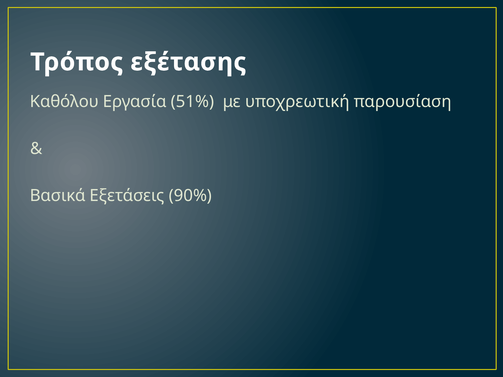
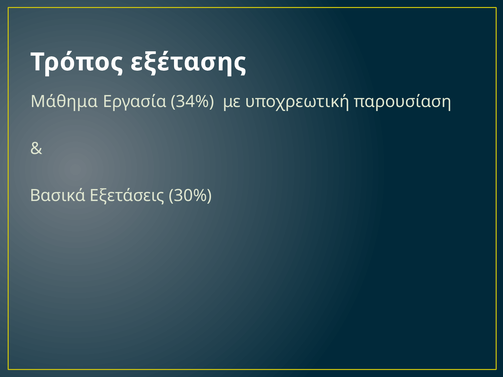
Καθόλου: Καθόλου -> Μάθημα
51%: 51% -> 34%
90%: 90% -> 30%
